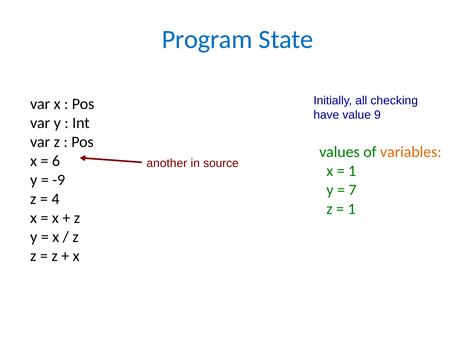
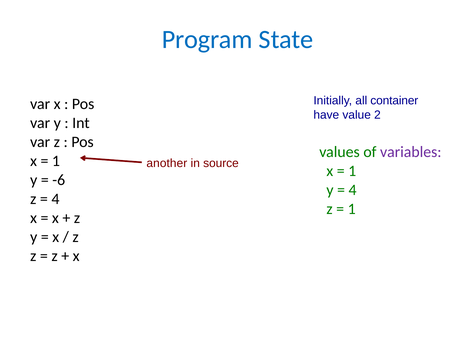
checking: checking -> container
9: 9 -> 2
variables colour: orange -> purple
6 at (56, 161): 6 -> 1
-9: -9 -> -6
7 at (353, 190): 7 -> 4
